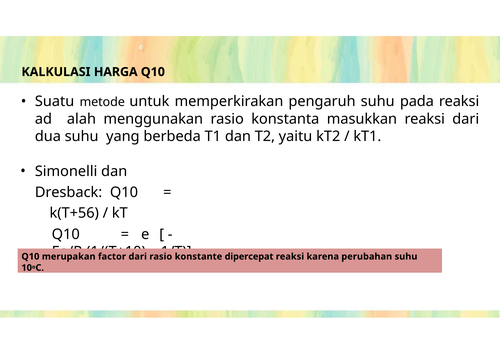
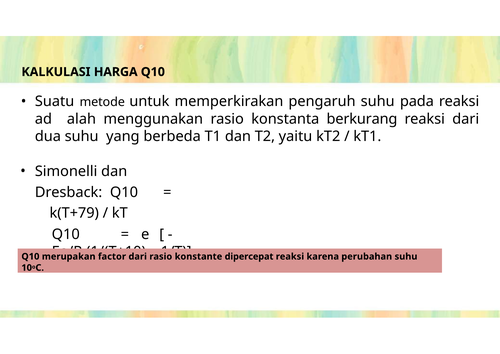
masukkan: masukkan -> berkurang
k(T+56: k(T+56 -> k(T+79
